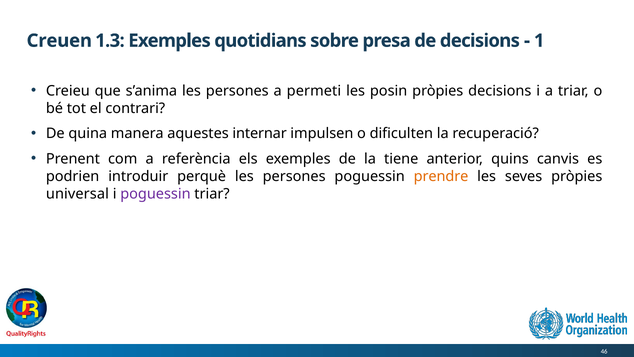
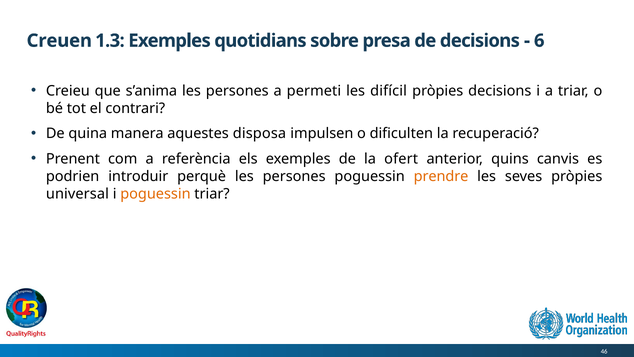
1: 1 -> 6
posin: posin -> difícil
internar: internar -> disposa
tiene: tiene -> ofert
poguessin at (155, 194) colour: purple -> orange
